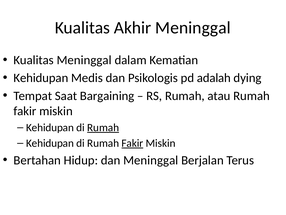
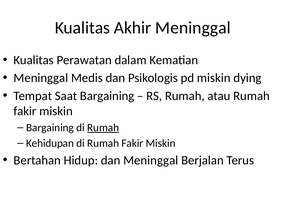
Kualitas Meninggal: Meninggal -> Perawatan
Kehidupan at (41, 78): Kehidupan -> Meninggal
pd adalah: adalah -> miskin
Kehidupan at (50, 127): Kehidupan -> Bargaining
Fakir at (132, 143) underline: present -> none
